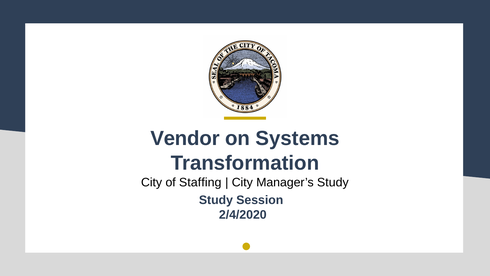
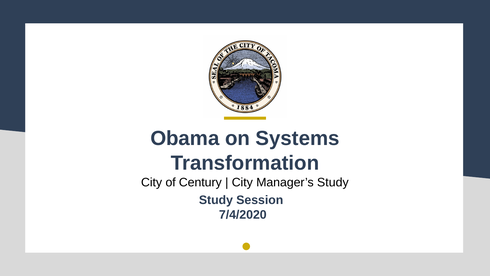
Vendor: Vendor -> Obama
Staffing: Staffing -> Century
2/4/2020: 2/4/2020 -> 7/4/2020
